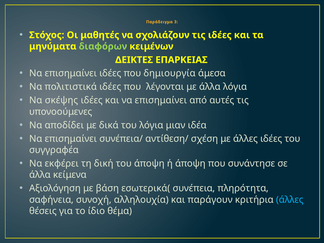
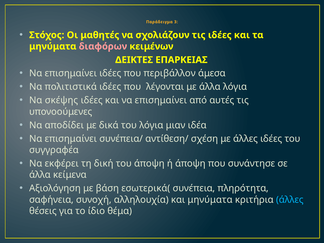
διαφόρων colour: light green -> pink
δημιουργία: δημιουργία -> περιβάλλον
και παράγουν: παράγουν -> μηνύματα
